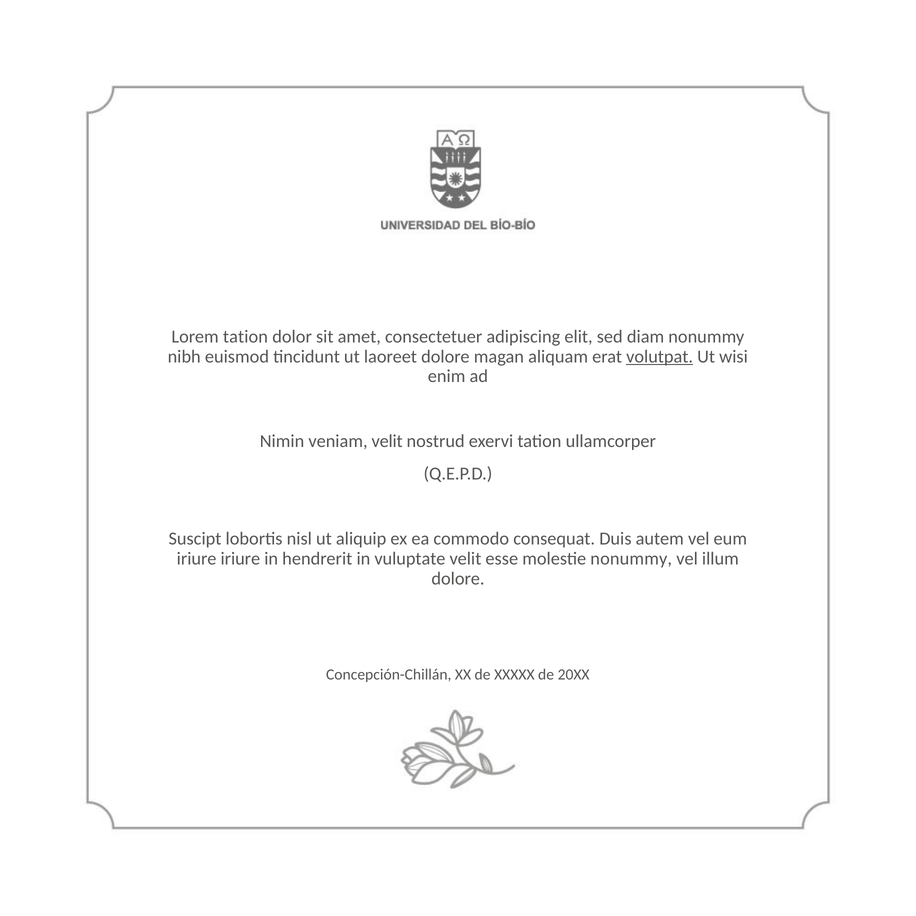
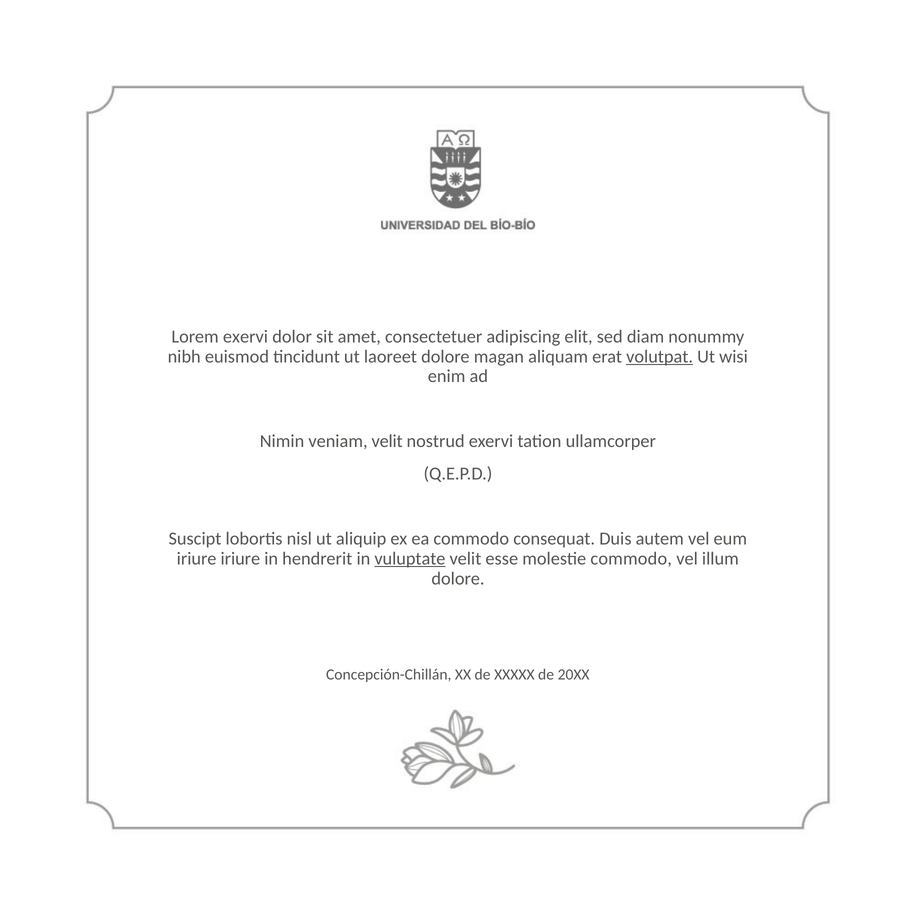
Lorem tation: tation -> exervi
vuluptate underline: none -> present
molestie nonummy: nonummy -> commodo
